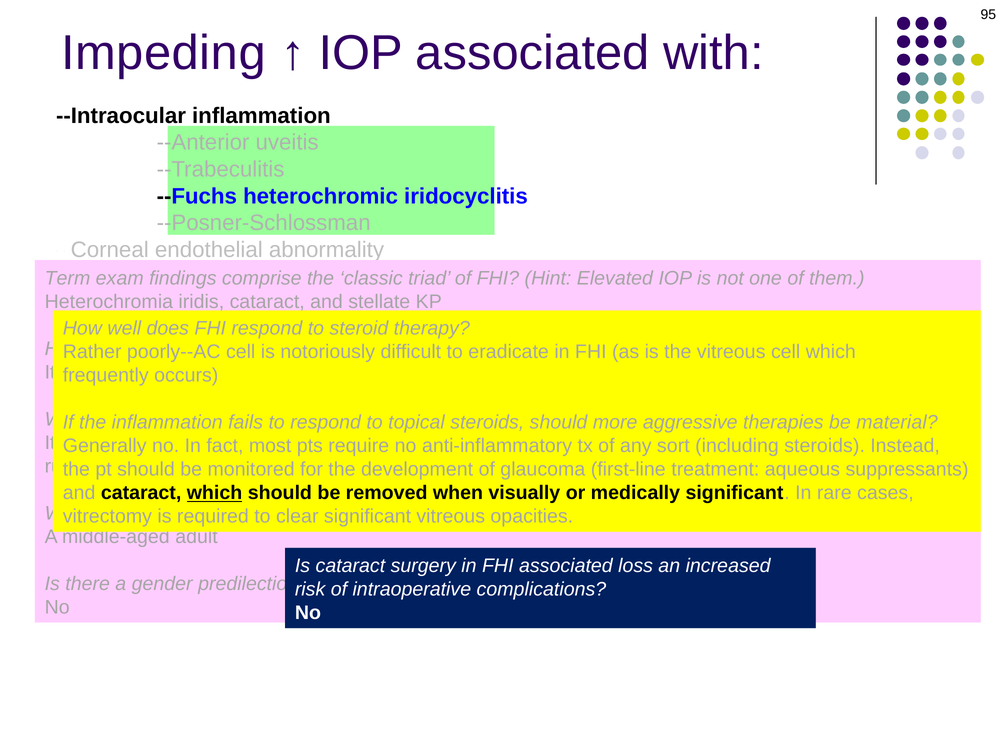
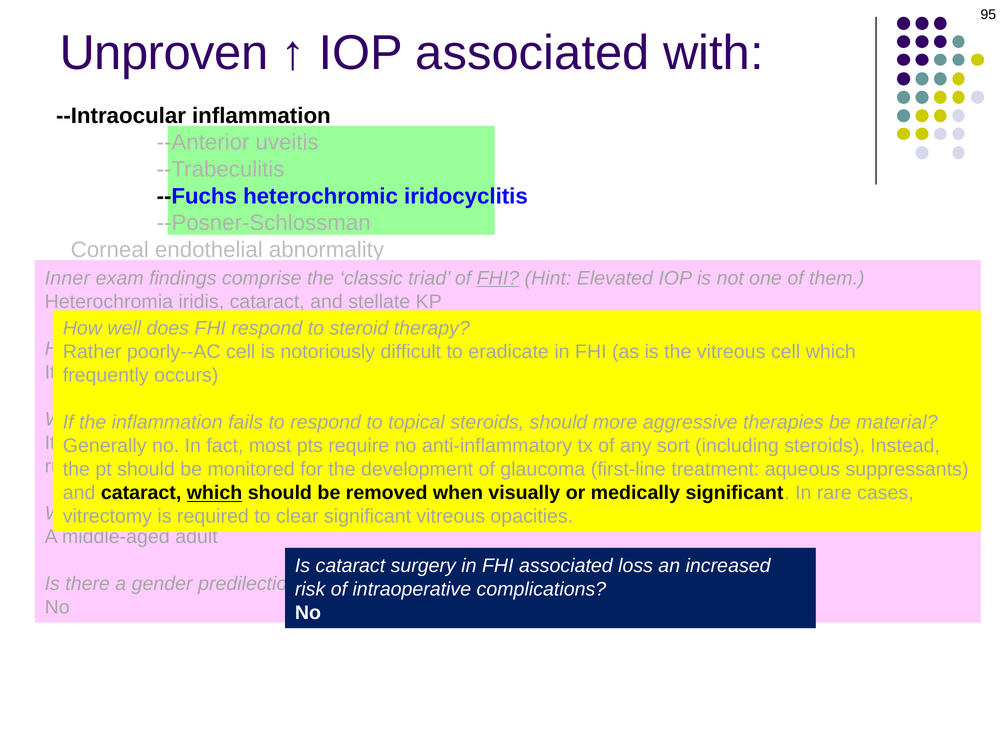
Impeding at (163, 53): Impeding -> Unproven
Term: Term -> Inner
FHI at (498, 278) underline: none -> present
